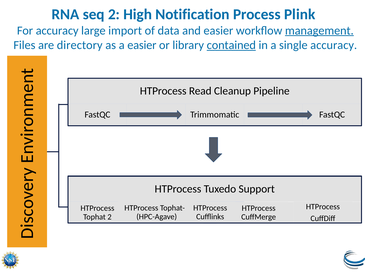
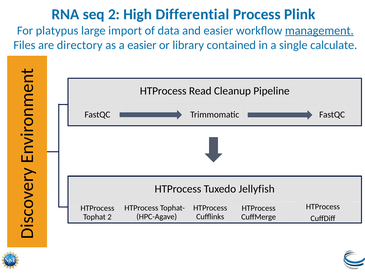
Notification: Notification -> Differential
For accuracy: accuracy -> platypus
contained underline: present -> none
single accuracy: accuracy -> calculate
Support: Support -> Jellyfish
